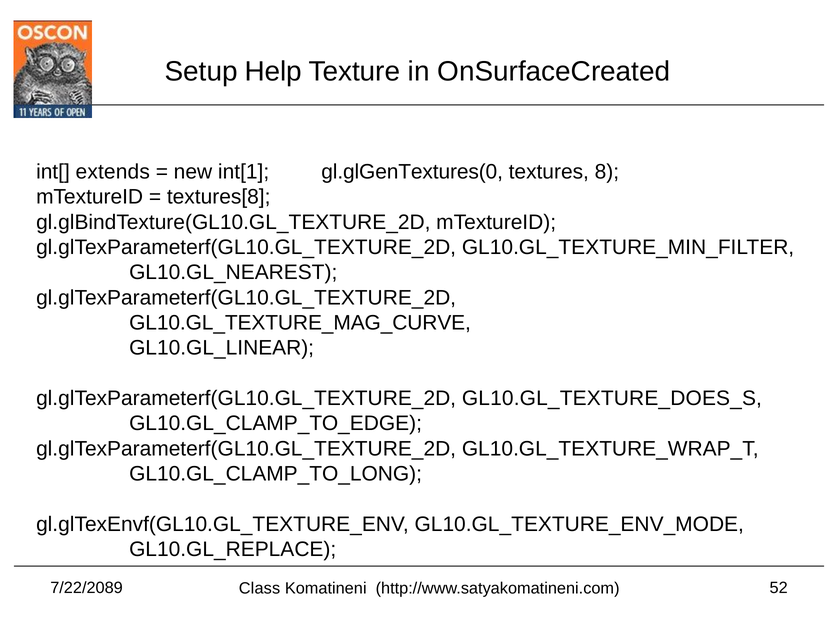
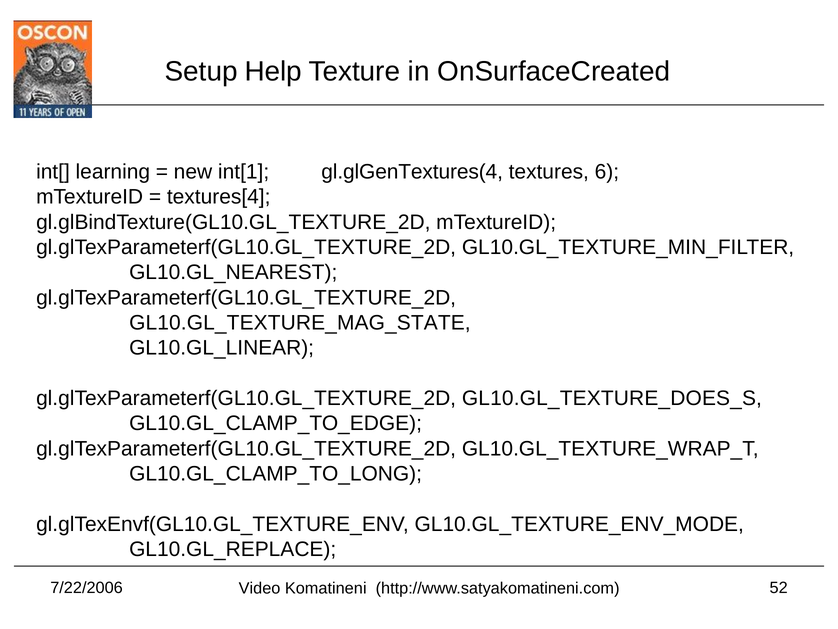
extends: extends -> learning
gl.glGenTextures(0: gl.glGenTextures(0 -> gl.glGenTextures(4
8: 8 -> 6
textures[8: textures[8 -> textures[4
GL10.GL_TEXTURE_MAG_CURVE: GL10.GL_TEXTURE_MAG_CURVE -> GL10.GL_TEXTURE_MAG_STATE
7/22/2089: 7/22/2089 -> 7/22/2006
Class: Class -> Video
